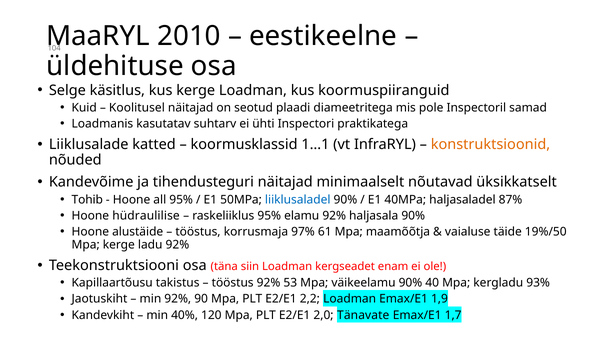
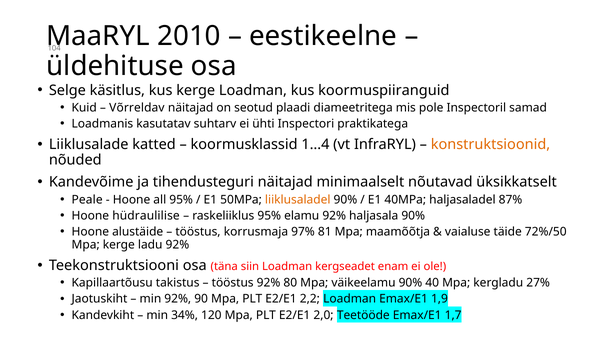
Koolitusel: Koolitusel -> Võrreldav
1…1: 1…1 -> 1…4
Tohib: Tohib -> Peale
liiklusaladel colour: blue -> orange
61: 61 -> 81
19%/50: 19%/50 -> 72%/50
53: 53 -> 80
93%: 93% -> 27%
40%: 40% -> 34%
Tänavate: Tänavate -> Teetööde
